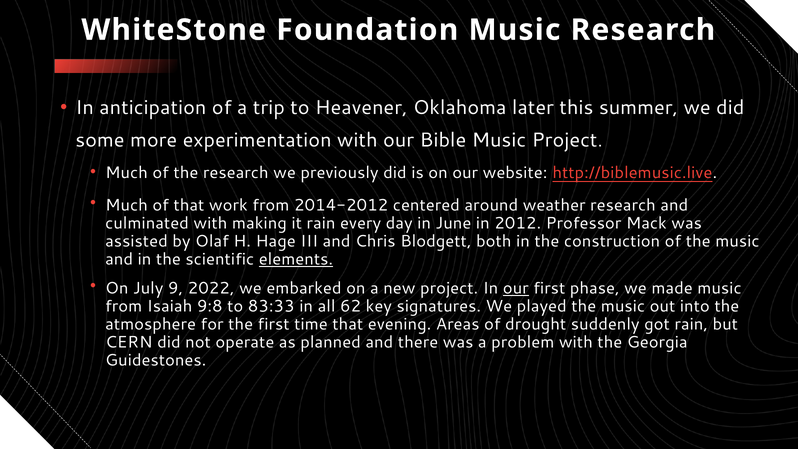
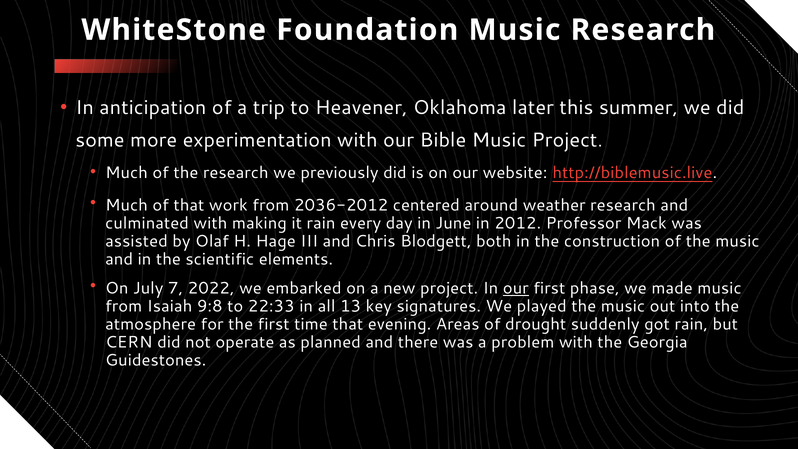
2014-2012: 2014-2012 -> 2036-2012
elements underline: present -> none
9: 9 -> 7
83:33: 83:33 -> 22:33
62: 62 -> 13
